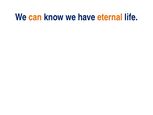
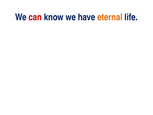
can colour: orange -> red
